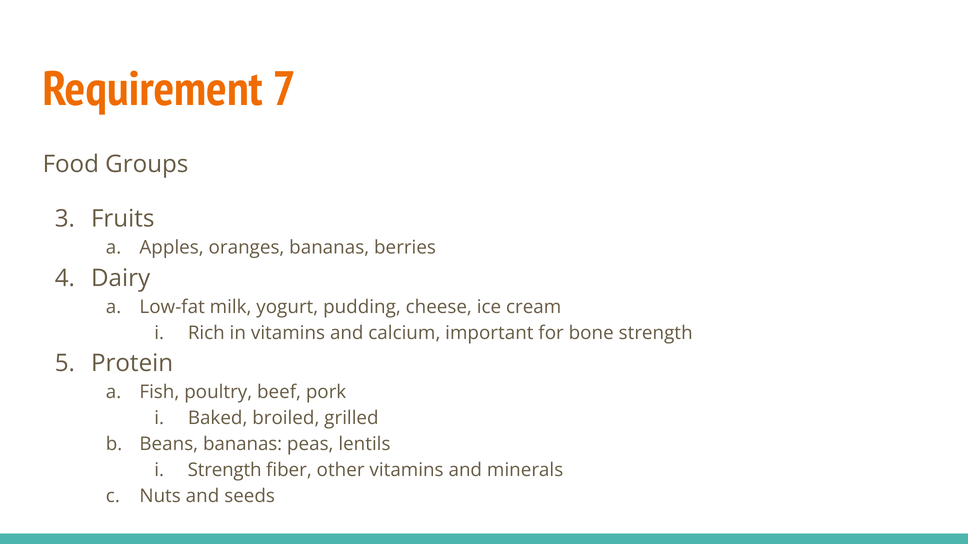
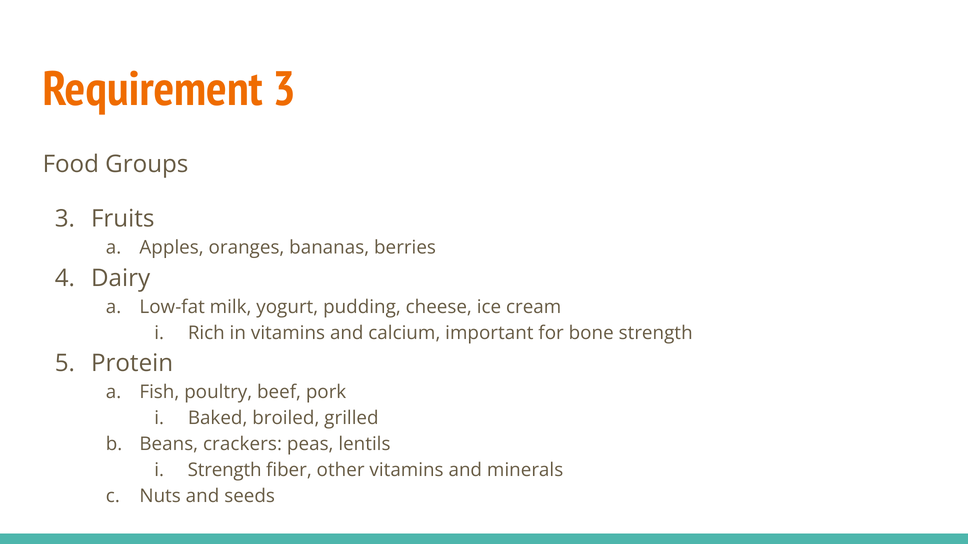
Requirement 7: 7 -> 3
Beans bananas: bananas -> crackers
